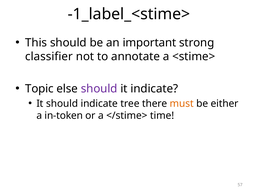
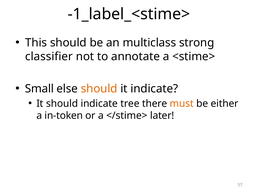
important: important -> multiclass
Topic: Topic -> Small
should at (99, 89) colour: purple -> orange
time: time -> later
